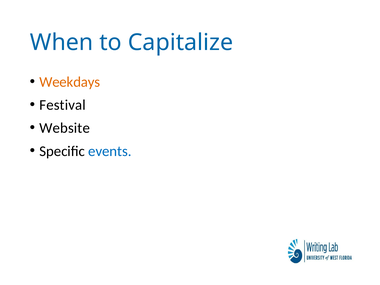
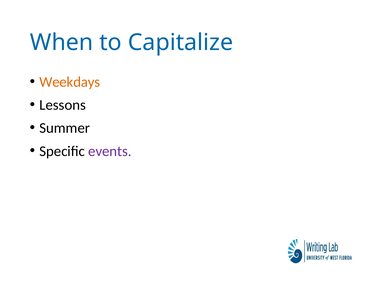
Festival: Festival -> Lessons
Website: Website -> Summer
events colour: blue -> purple
